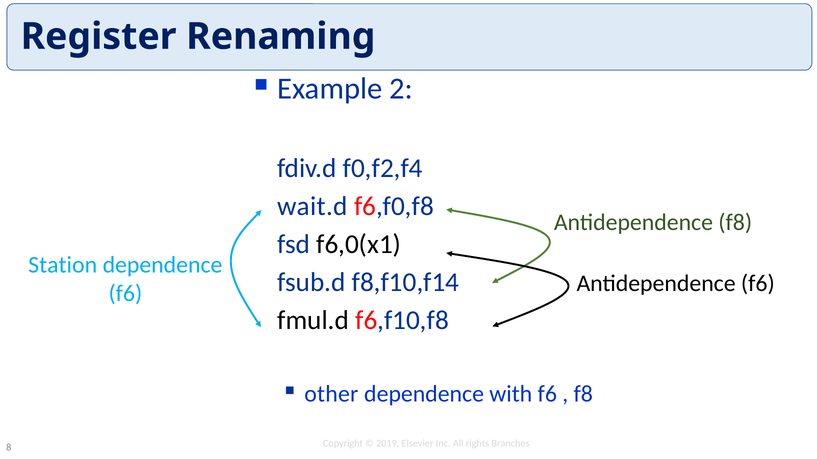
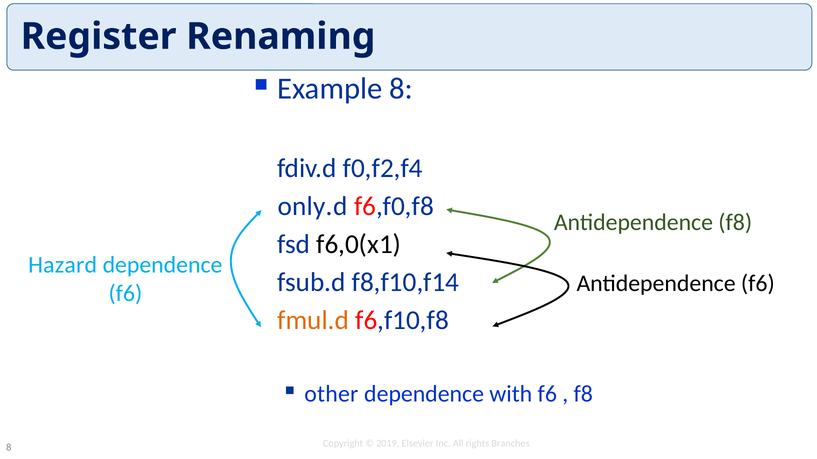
Example 2: 2 -> 8
wait.d: wait.d -> only.d
Station: Station -> Hazard
fmul.d colour: black -> orange
